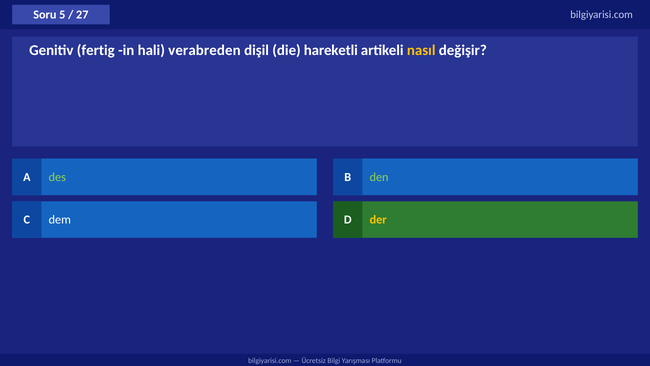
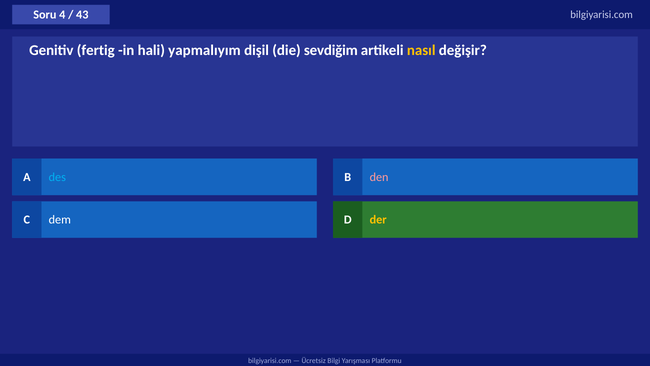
5: 5 -> 4
27: 27 -> 43
verabreden: verabreden -> yapmalıyım
hareketli: hareketli -> sevdiğim
des colour: light green -> light blue
den colour: light green -> pink
